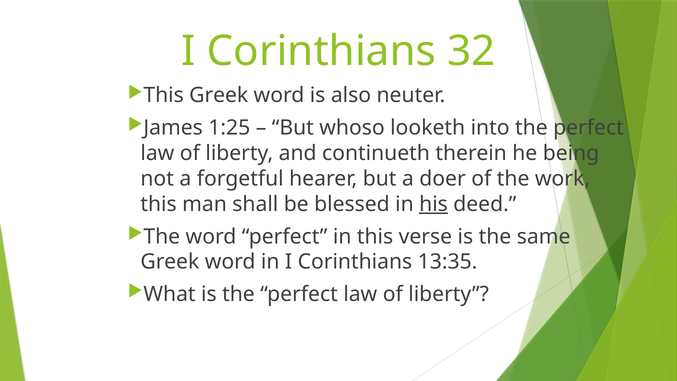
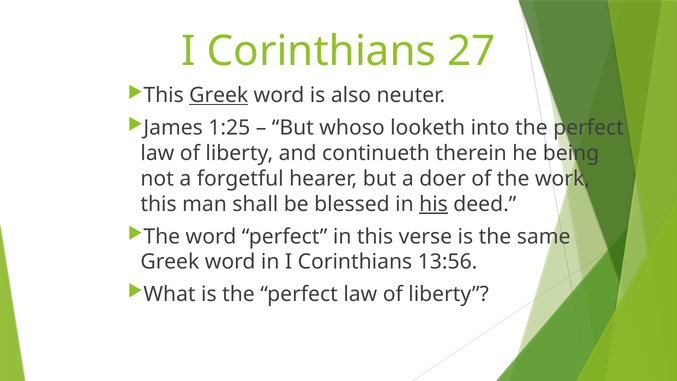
32: 32 -> 27
Greek at (219, 95) underline: none -> present
13:35: 13:35 -> 13:56
